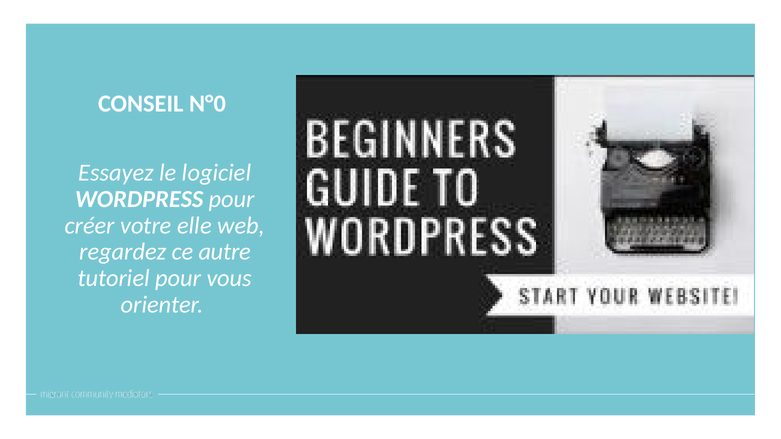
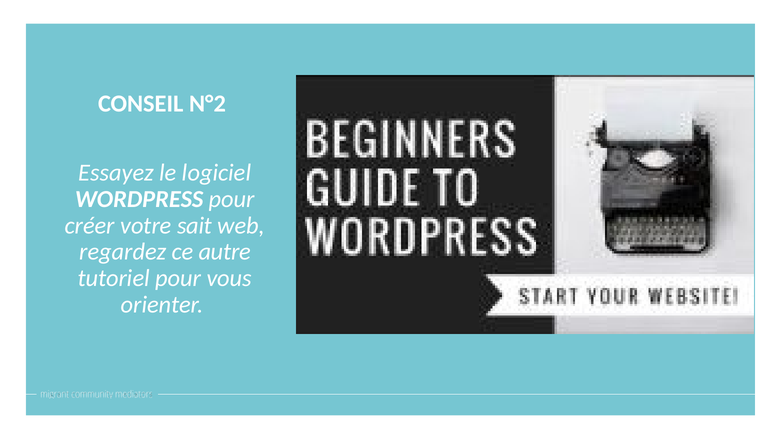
N°0: N°0 -> N°2
elle: elle -> sait
